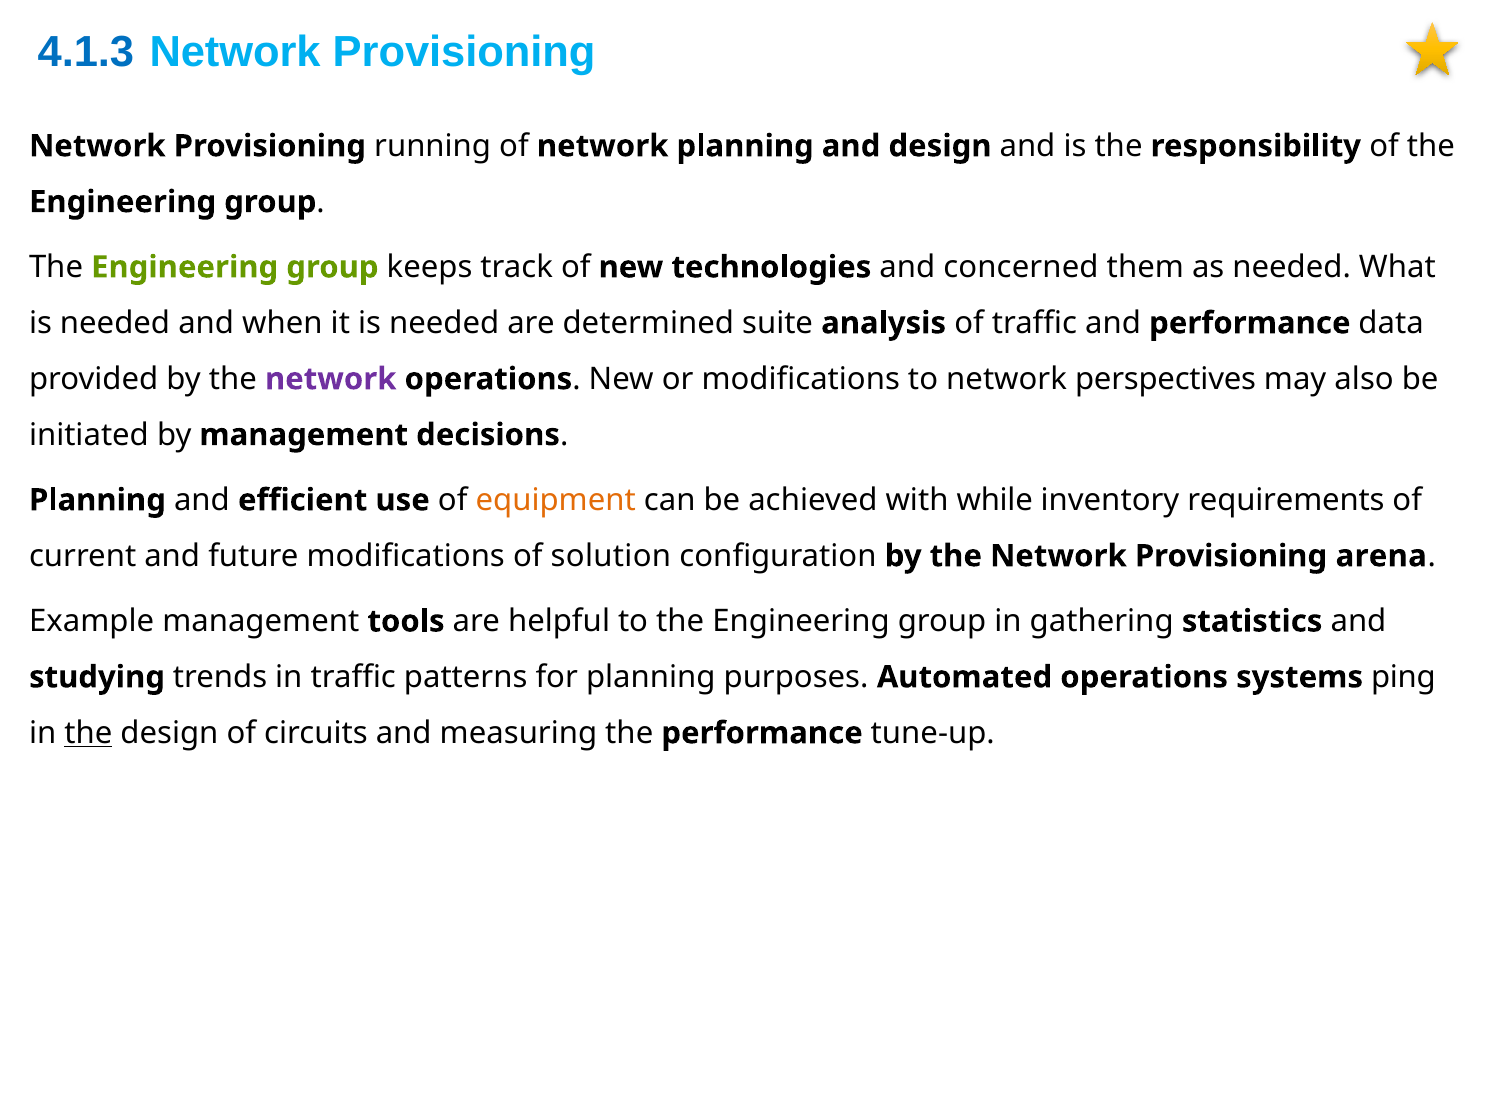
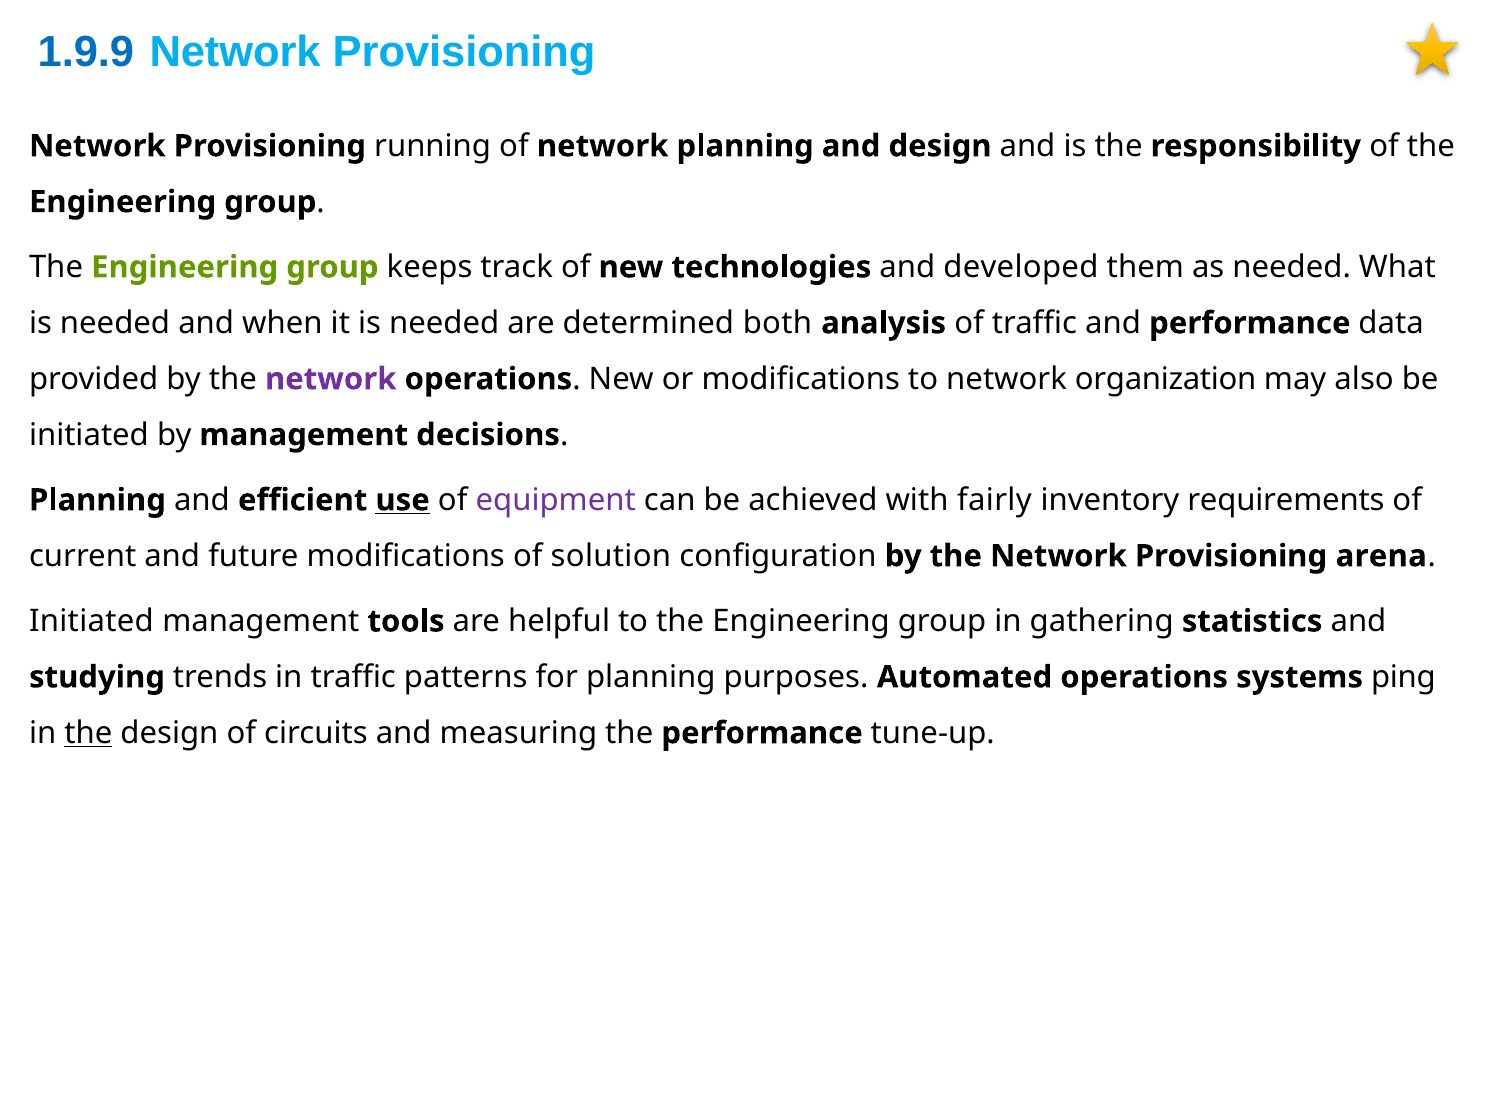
4.1.3: 4.1.3 -> 1.9.9
concerned: concerned -> developed
suite: suite -> both
perspectives: perspectives -> organization
use underline: none -> present
equipment colour: orange -> purple
while: while -> fairly
Example at (92, 621): Example -> Initiated
